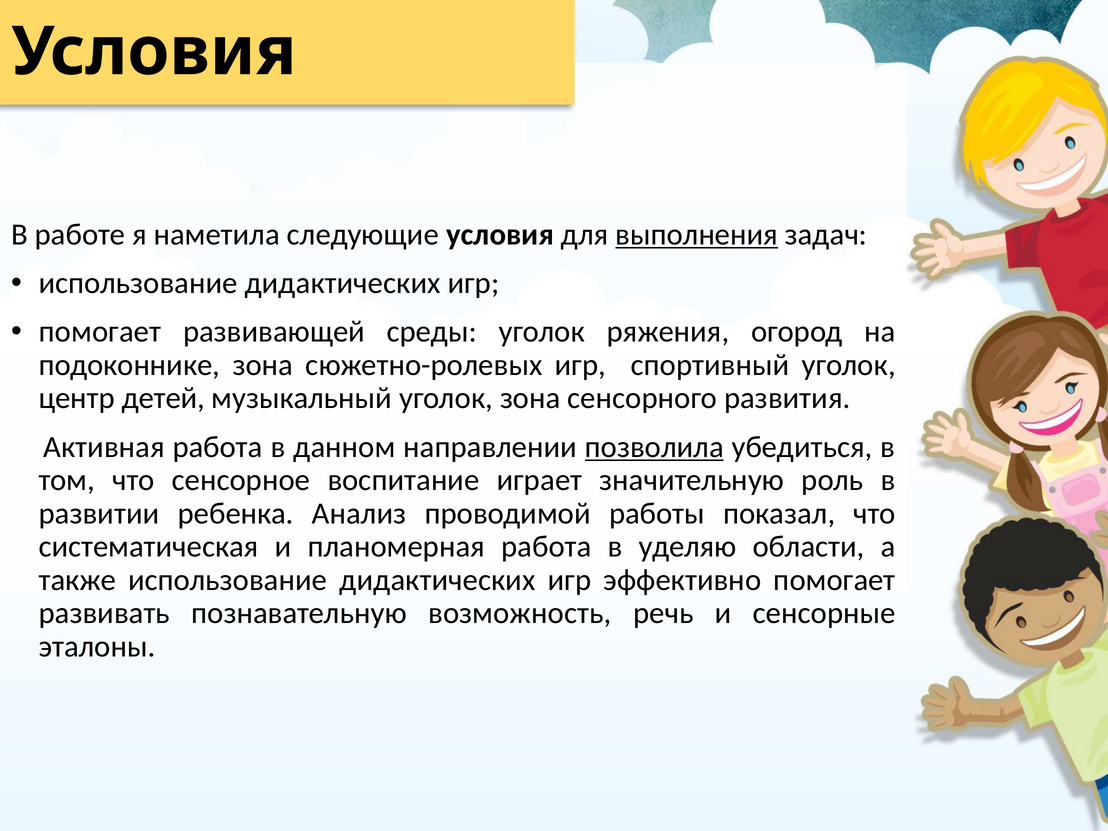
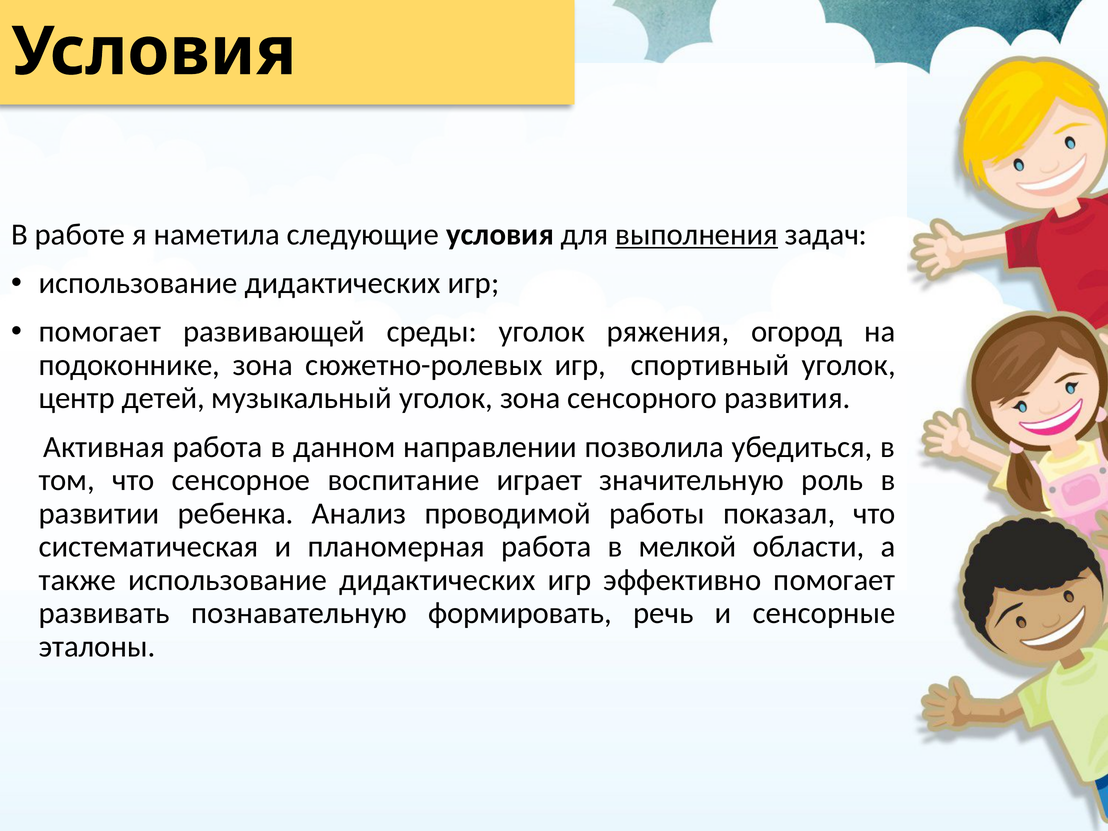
позволила underline: present -> none
уделяю: уделяю -> мелкой
возможность: возможность -> формировать
